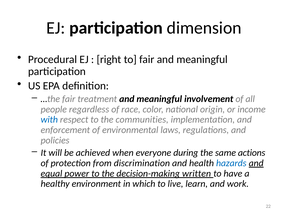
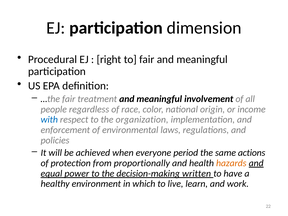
communities: communities -> organization
during: during -> period
discrimination: discrimination -> proportionally
hazards colour: blue -> orange
